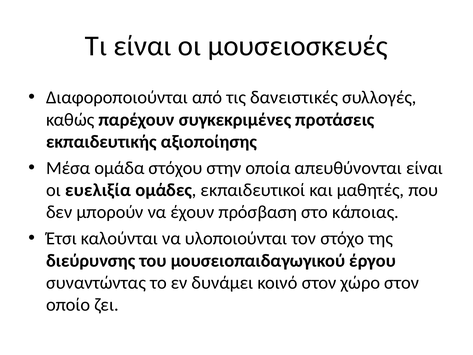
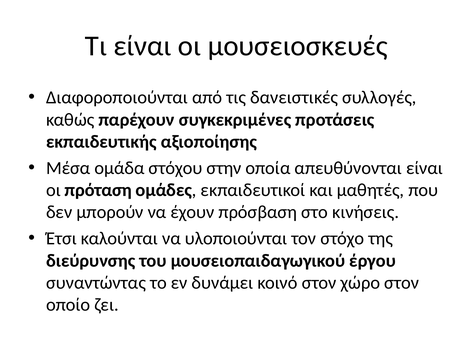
ευελιξία: ευελιξία -> πρόταση
κάποιας: κάποιας -> κινήσεις
